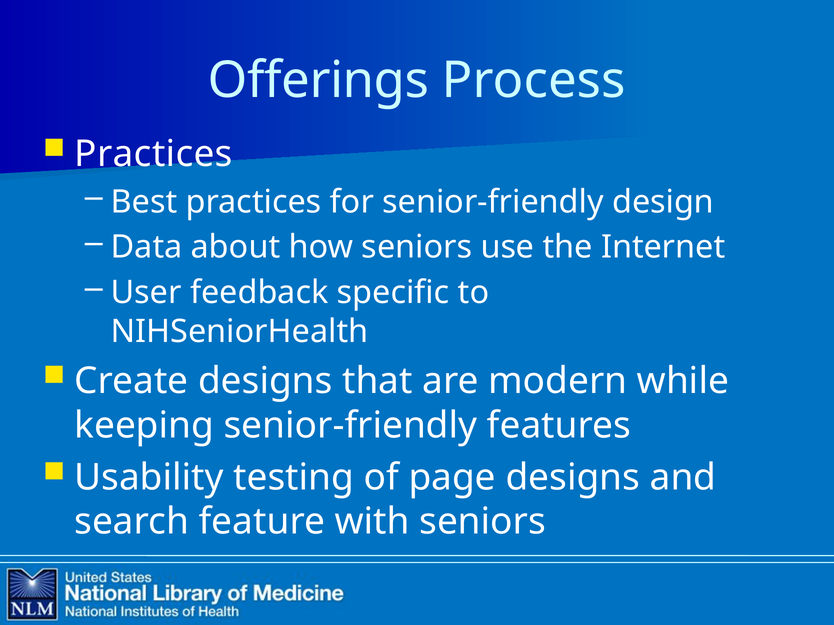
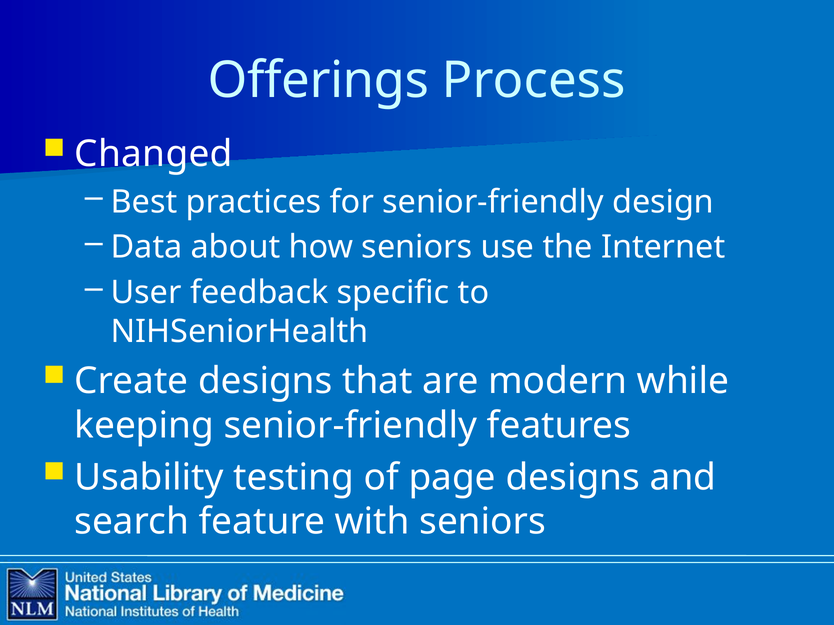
Practices at (154, 154): Practices -> Changed
